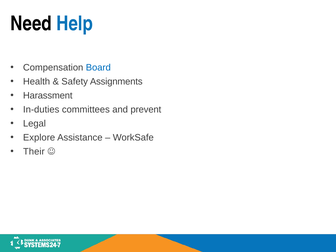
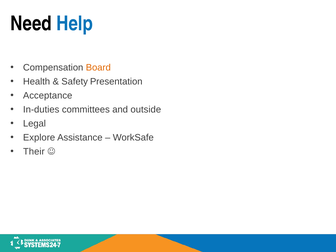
Board colour: blue -> orange
Assignments: Assignments -> Presentation
Harassment: Harassment -> Acceptance
prevent: prevent -> outside
